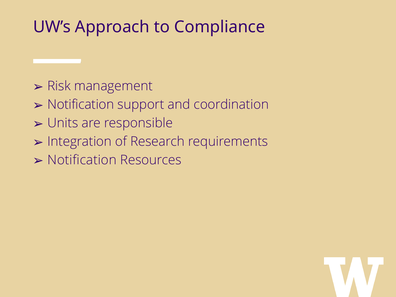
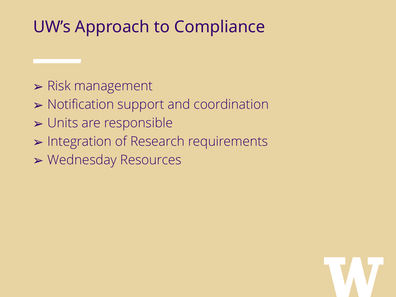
Notification at (82, 160): Notification -> Wednesday
